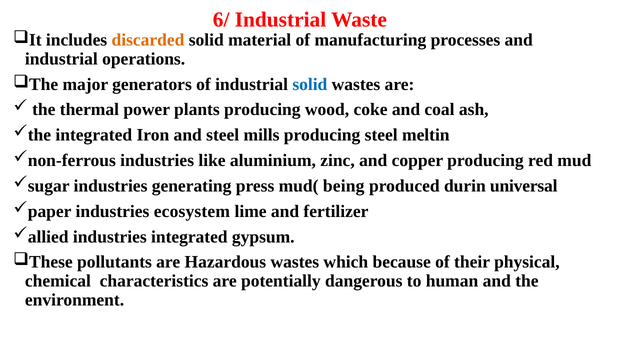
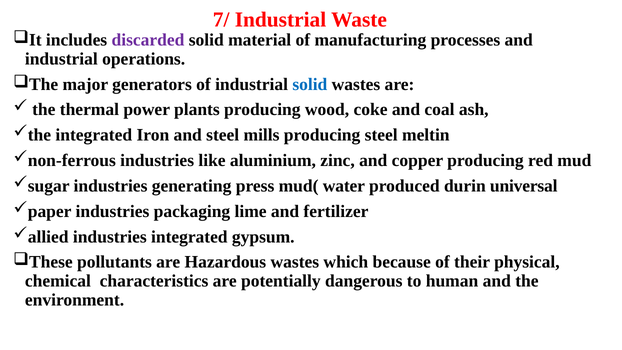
6/: 6/ -> 7/
discarded colour: orange -> purple
being: being -> water
ecosystem: ecosystem -> packaging
